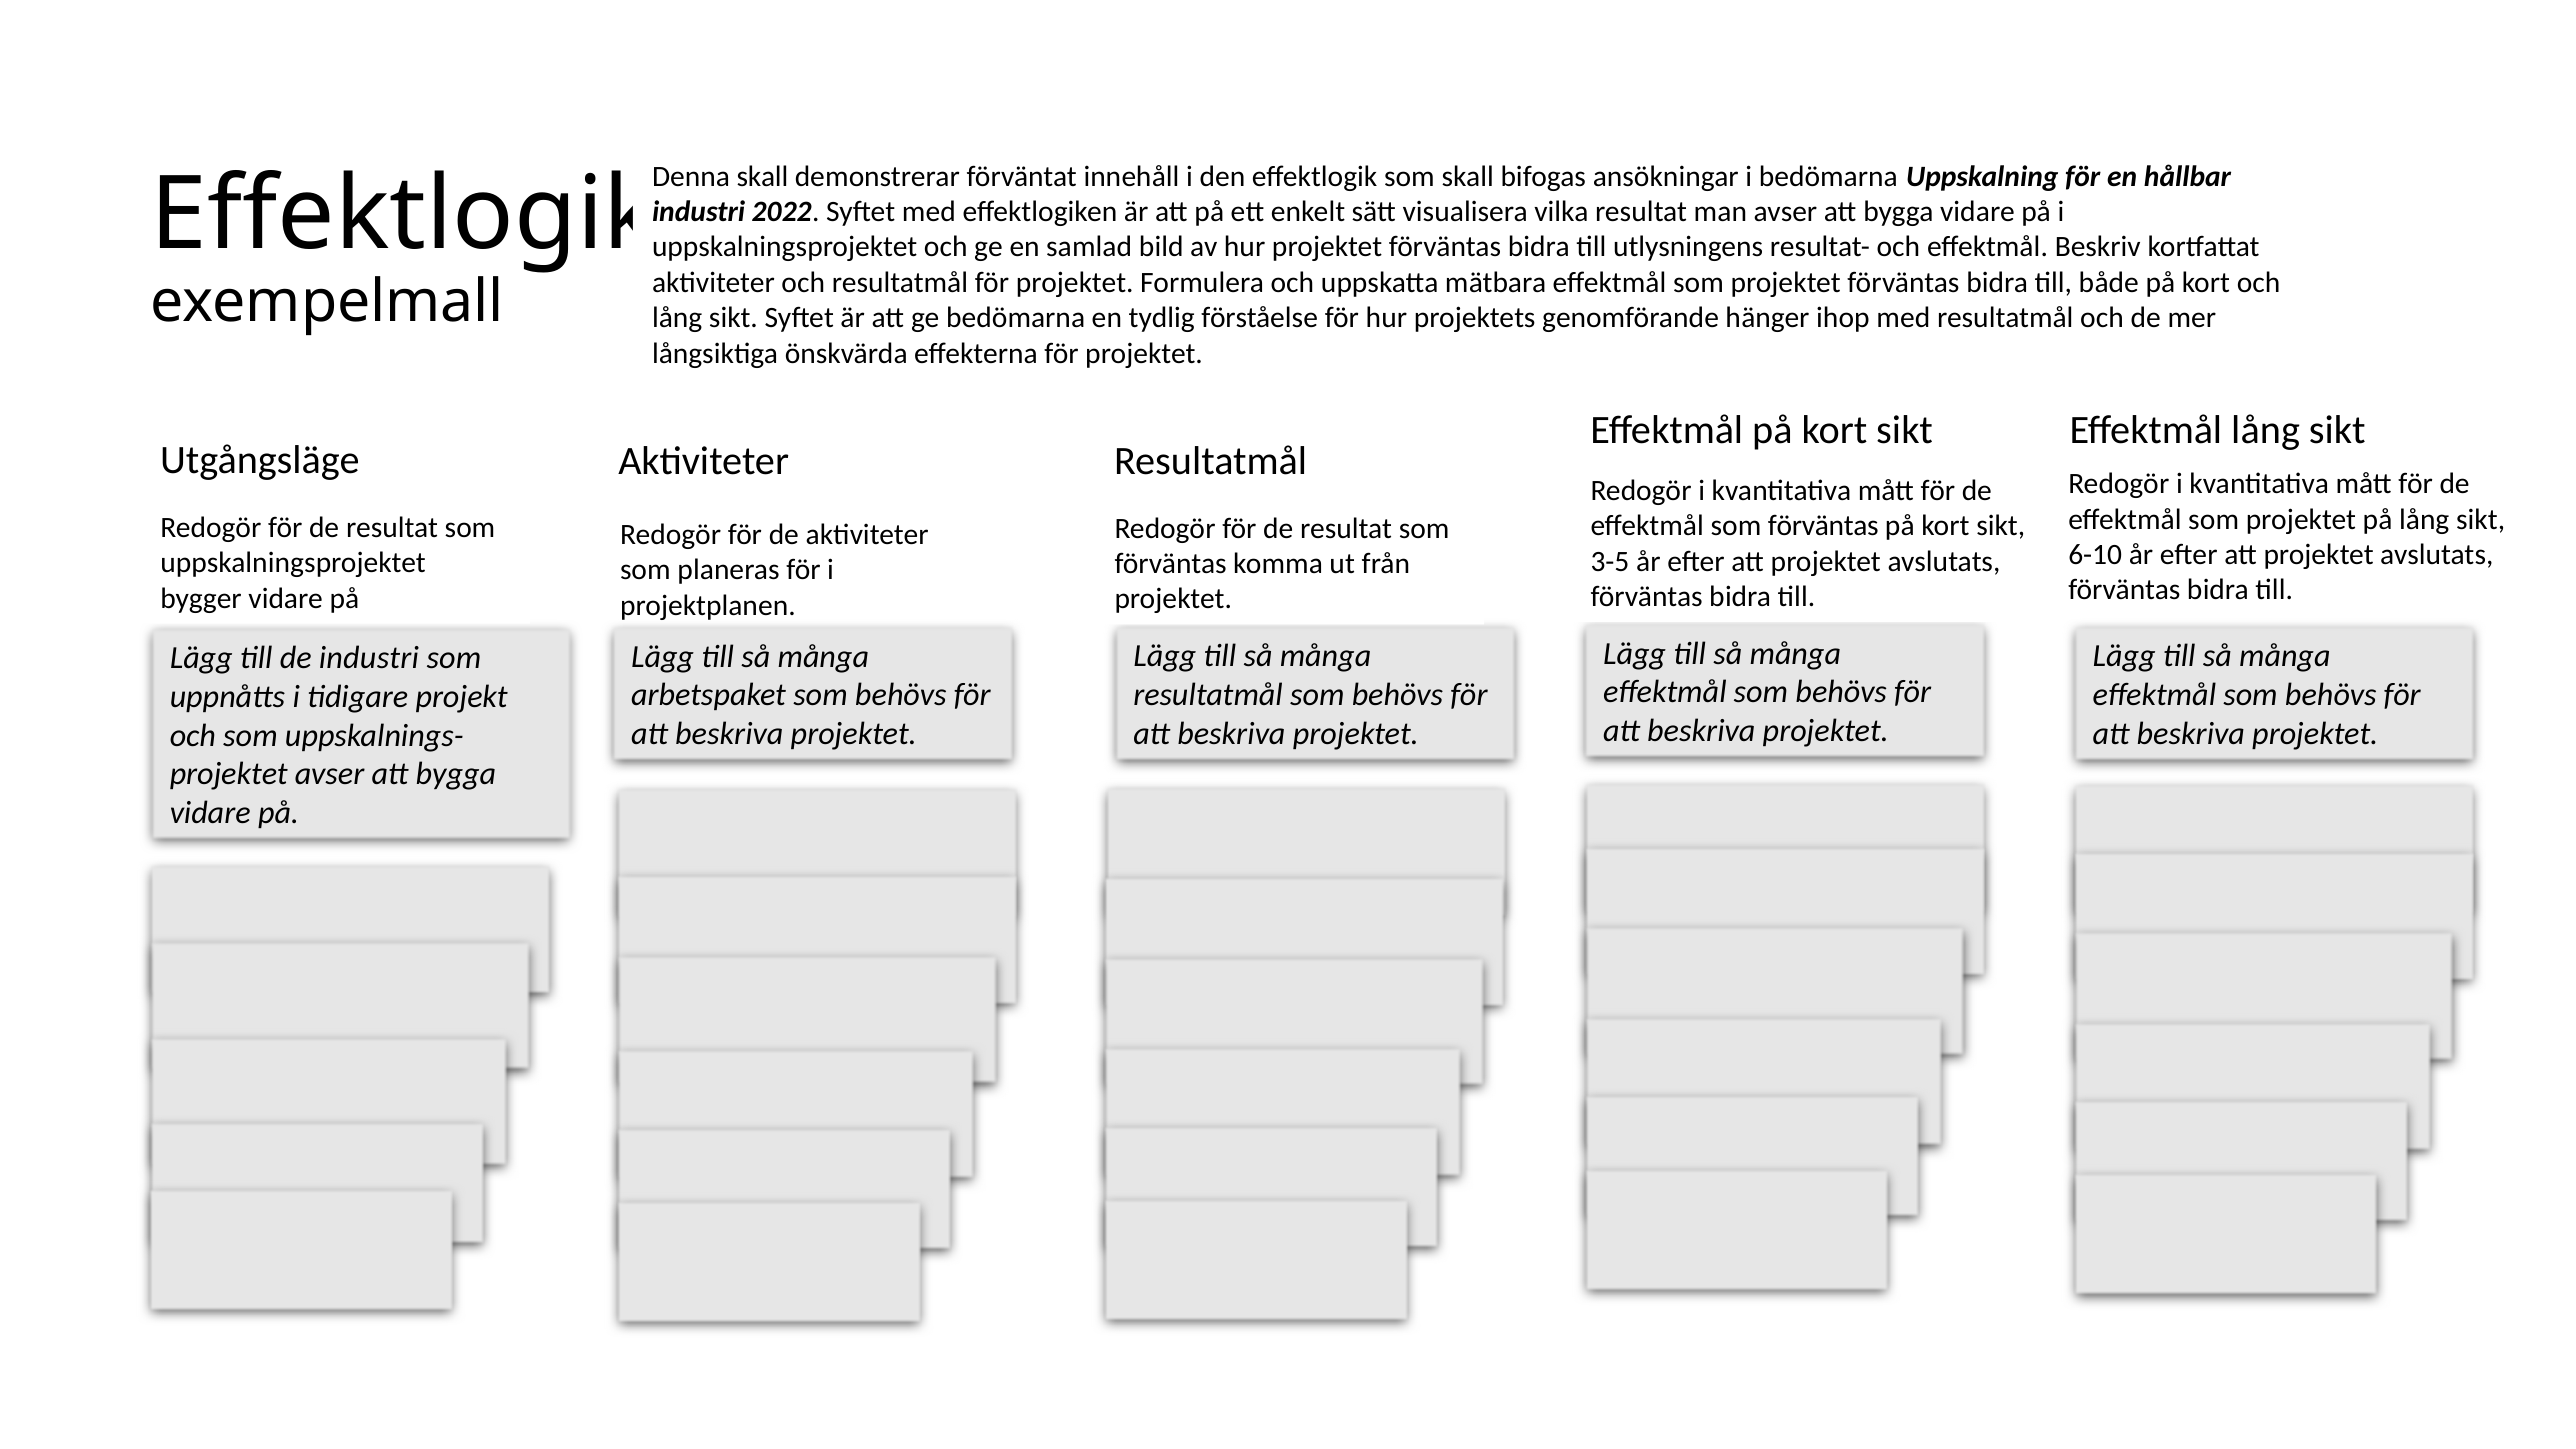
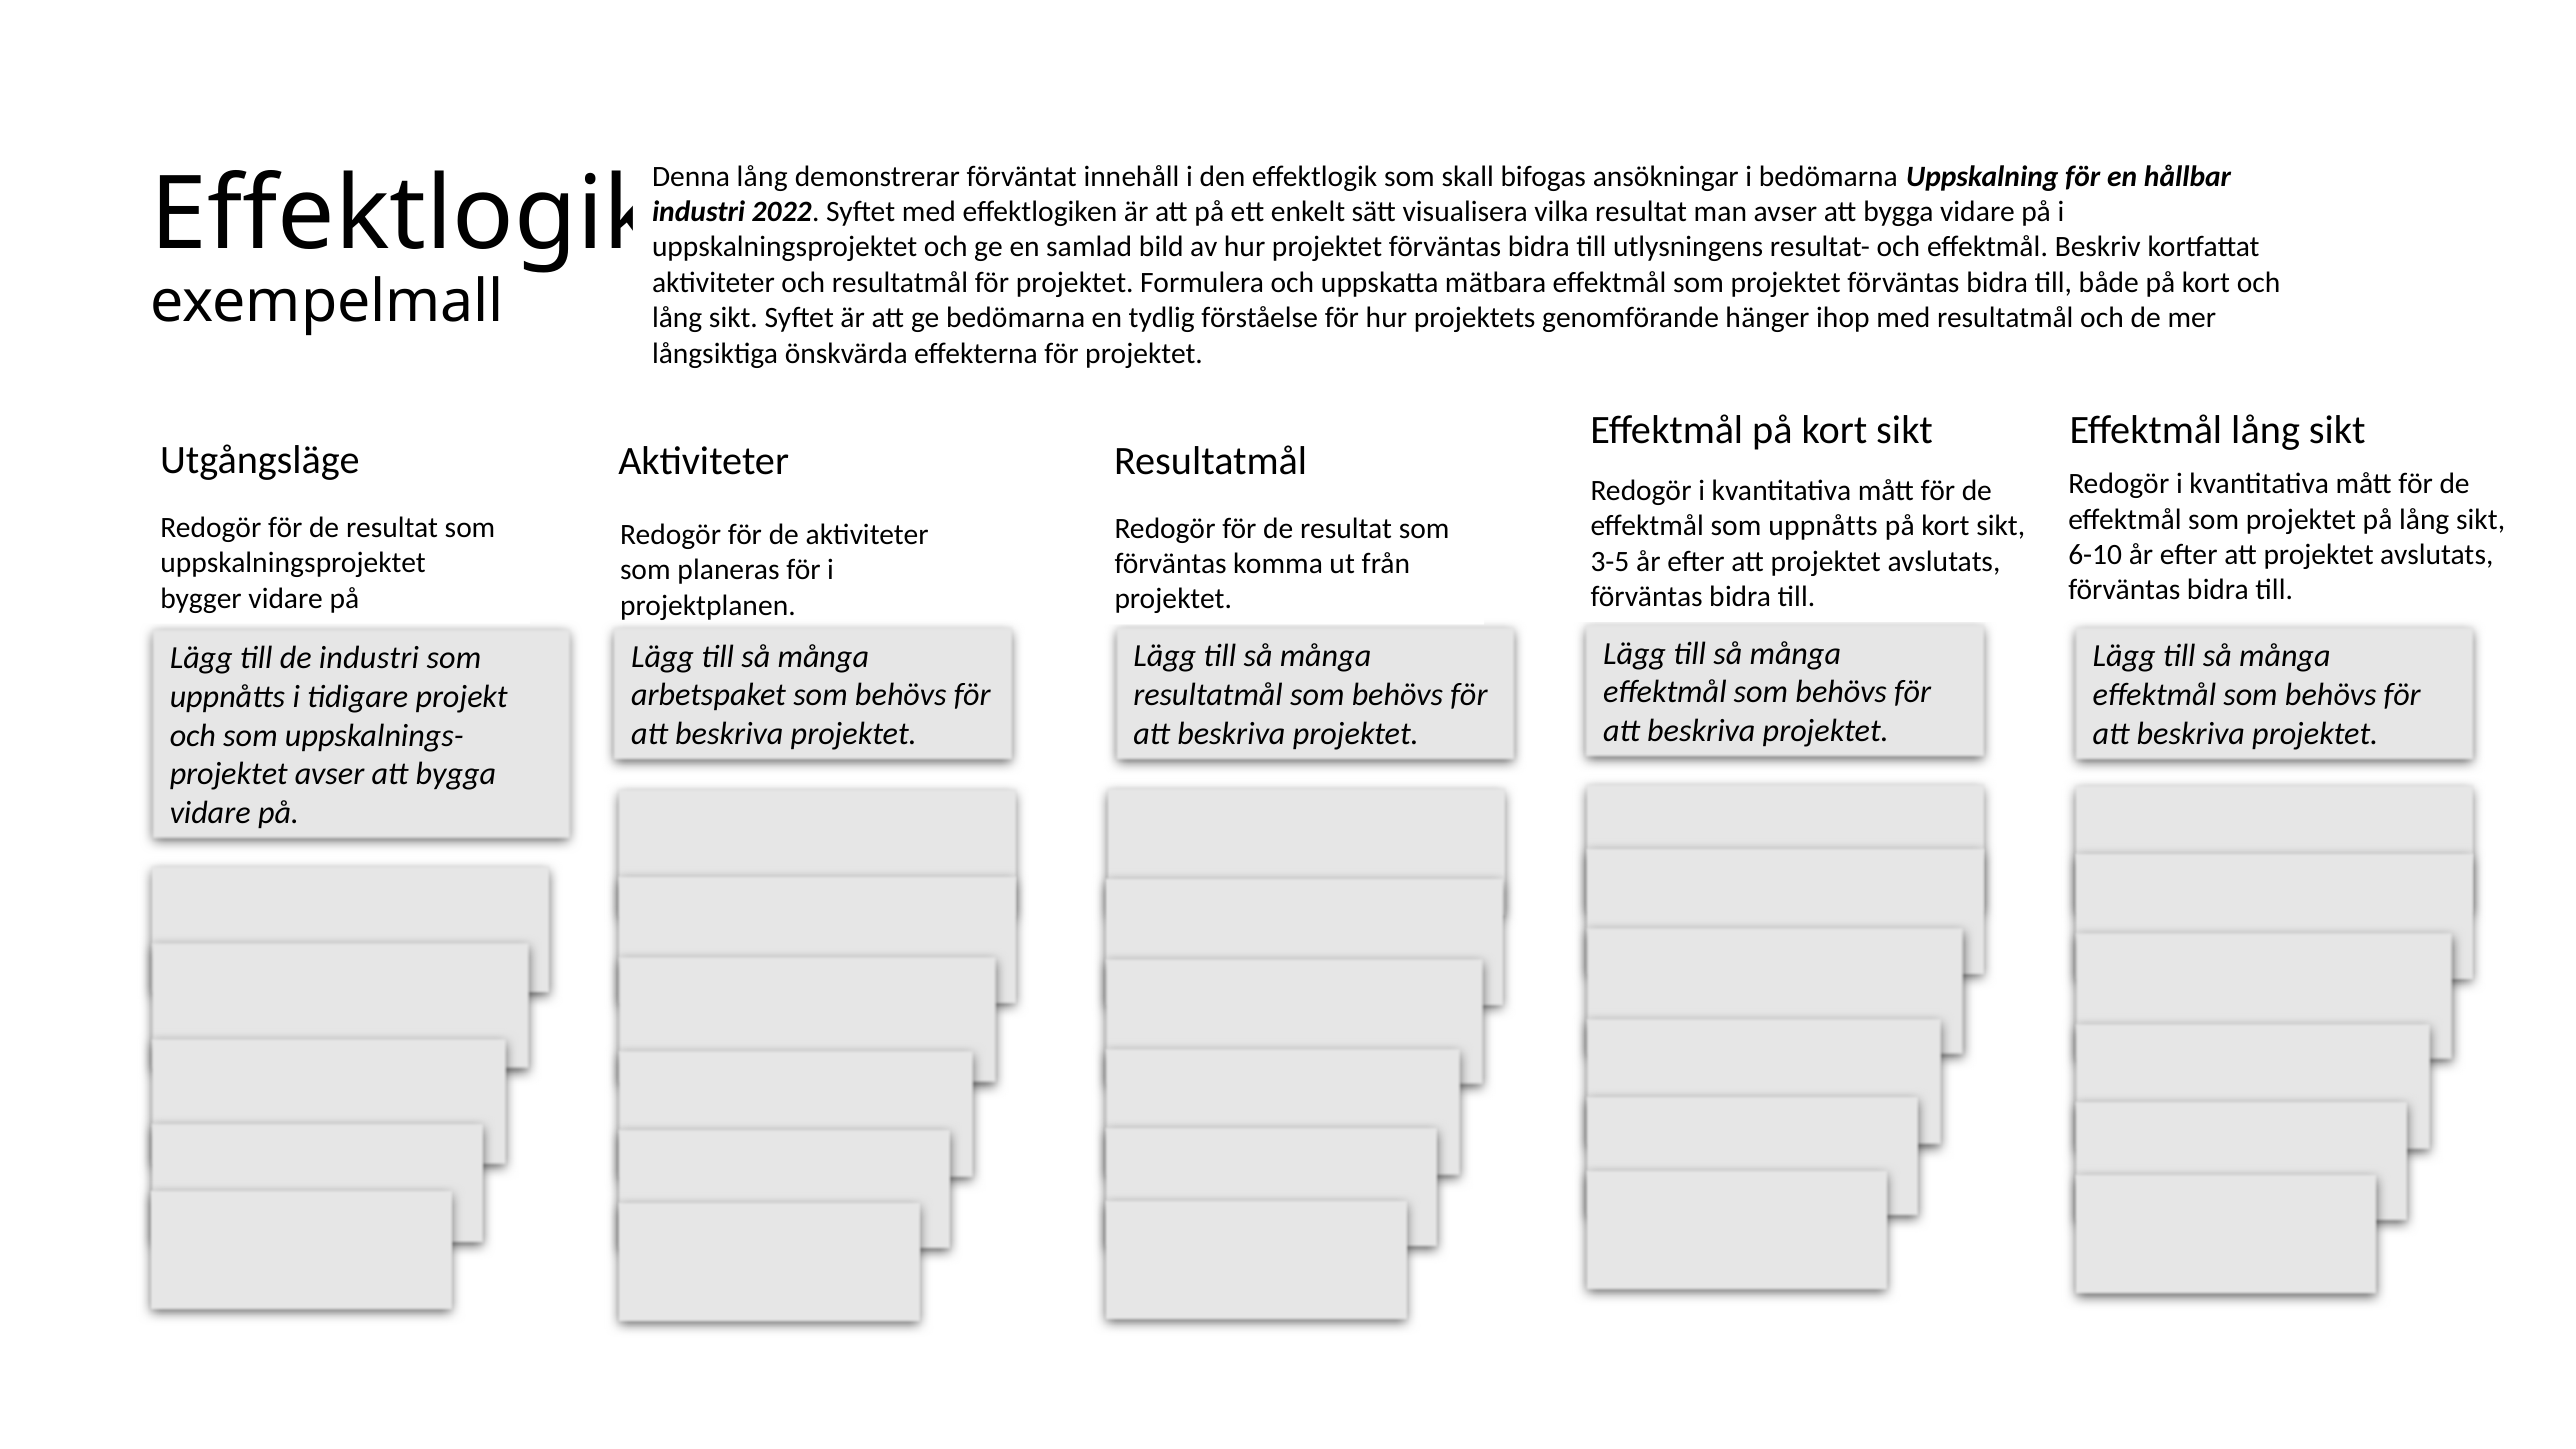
Denna skall: skall -> lång
effektmål som förväntas: förväntas -> uppnåtts
